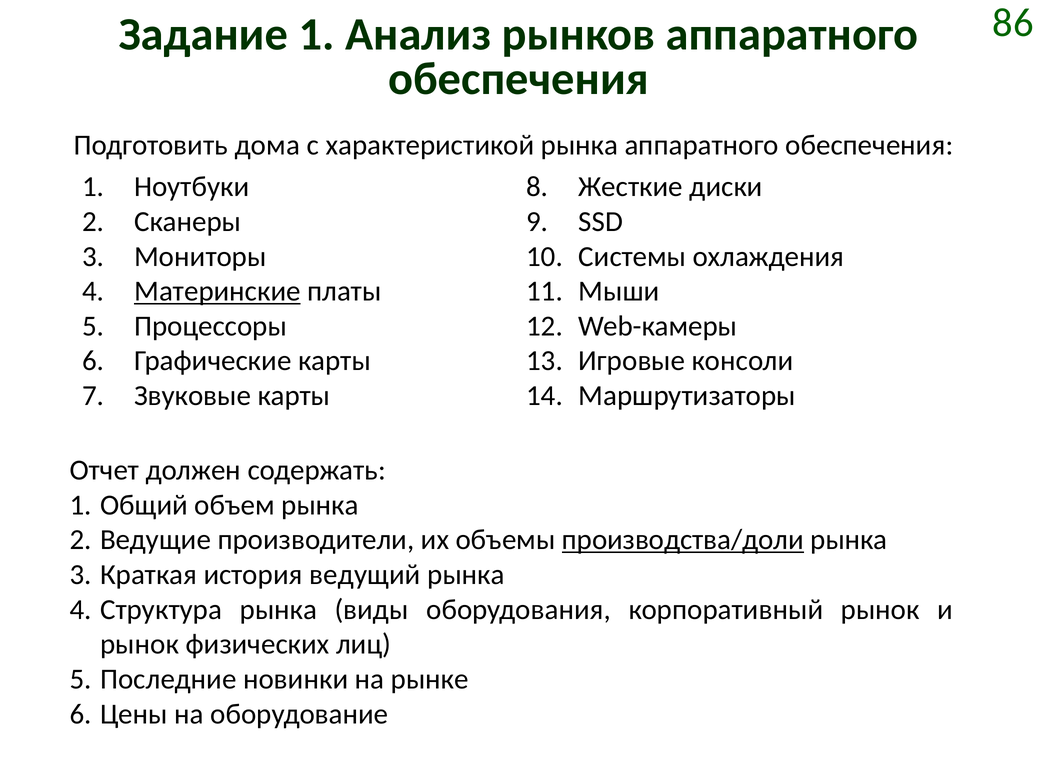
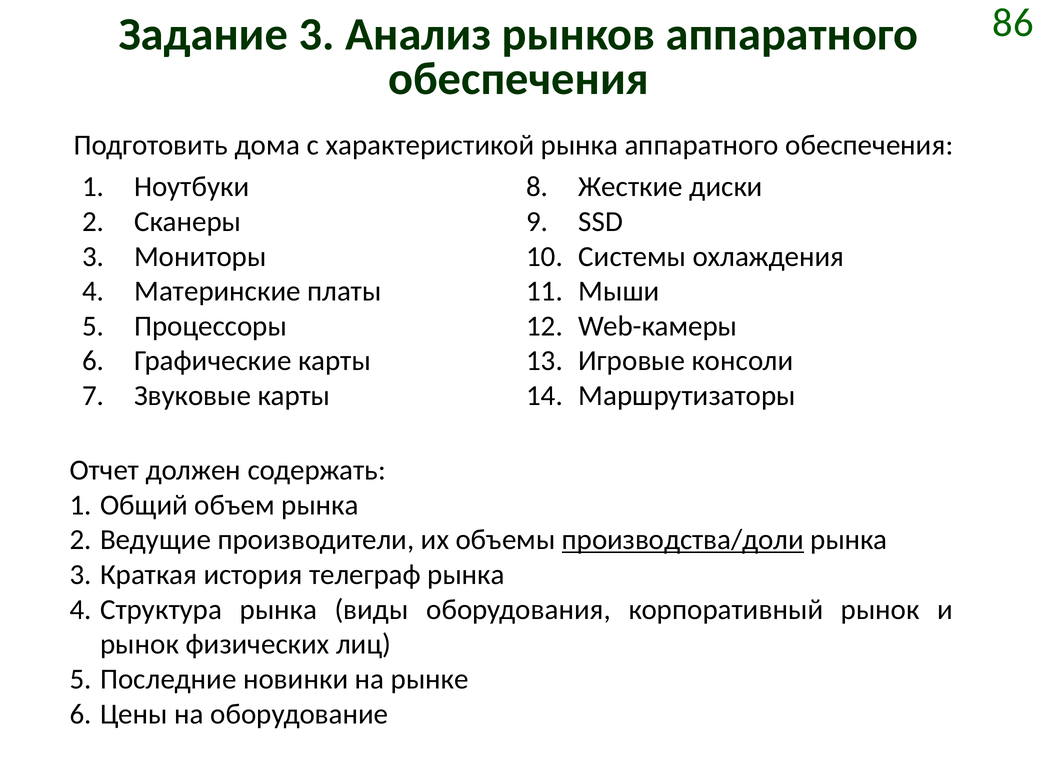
Задание 1: 1 -> 3
Материнские underline: present -> none
ведущий: ведущий -> телеграф
